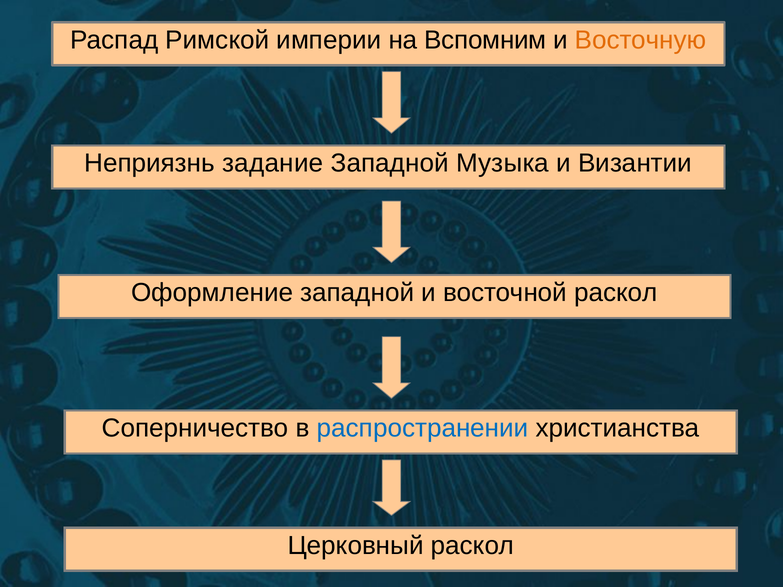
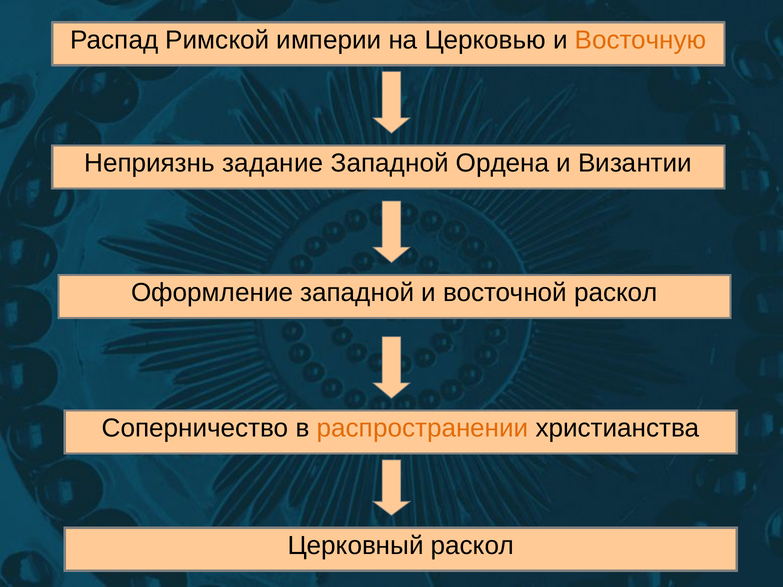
Вспомним: Вспомним -> Церковью
Музыка: Музыка -> Ордена
распространении colour: blue -> orange
